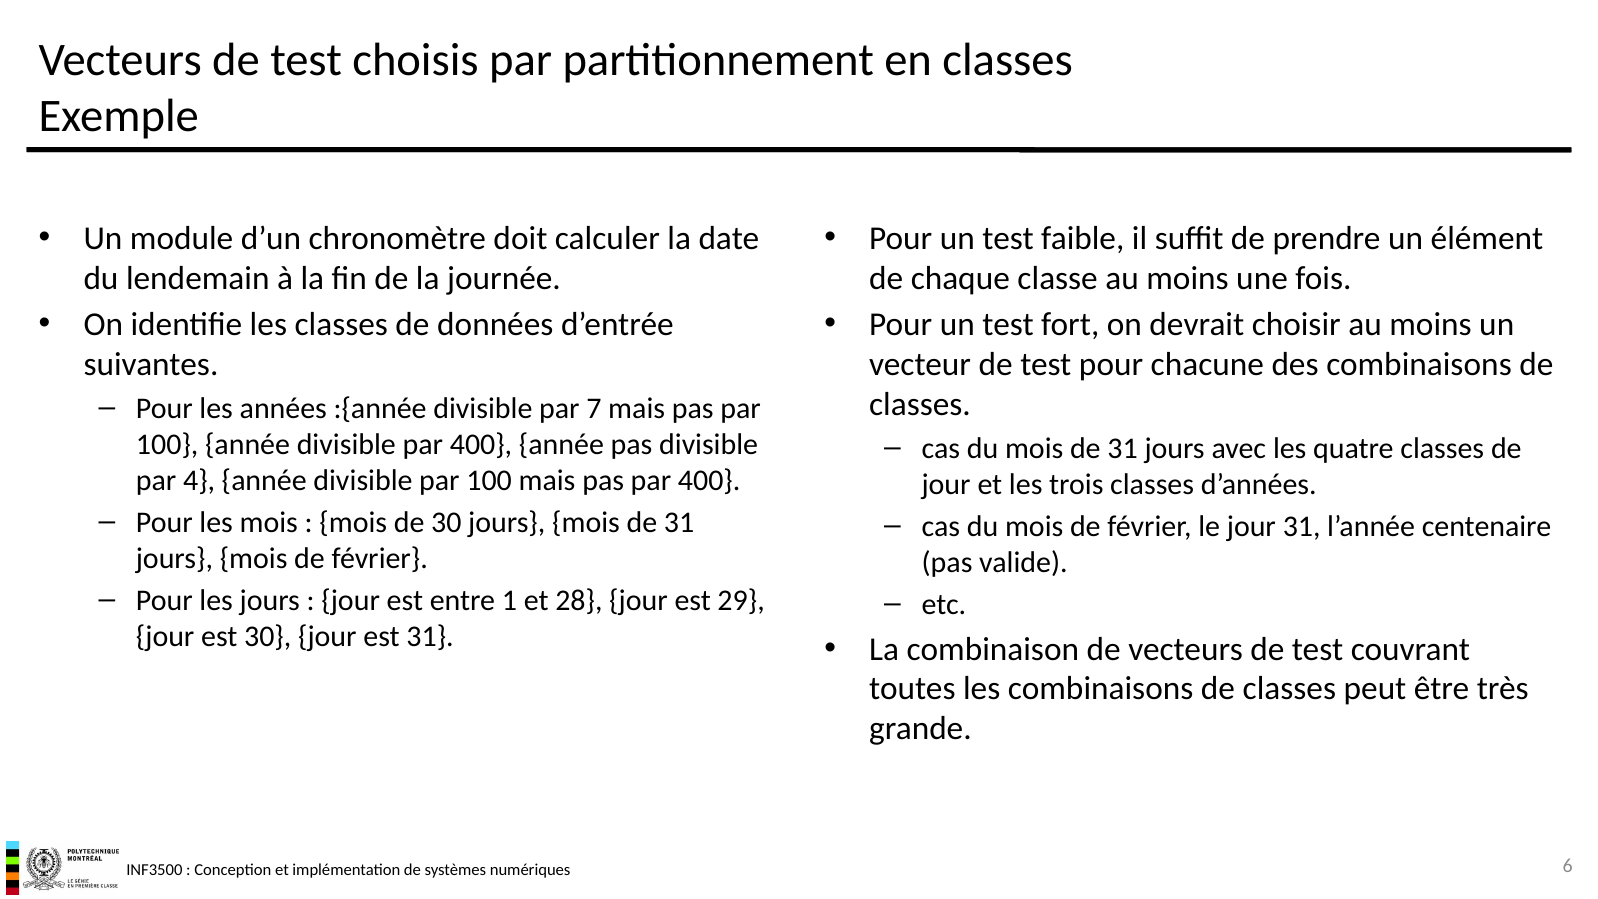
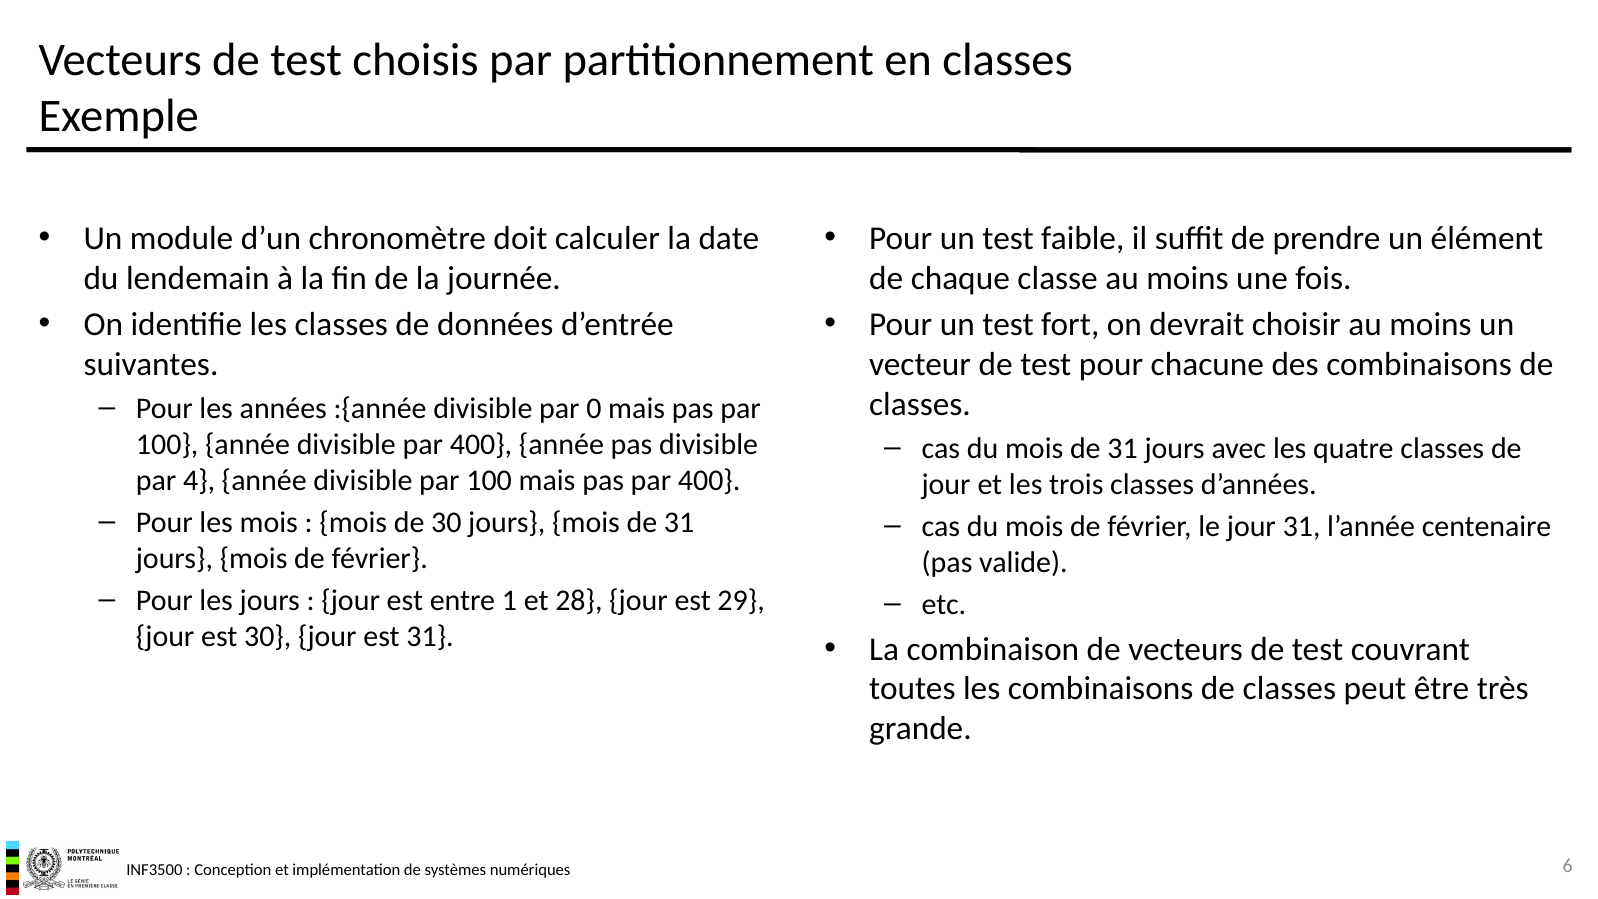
7: 7 -> 0
